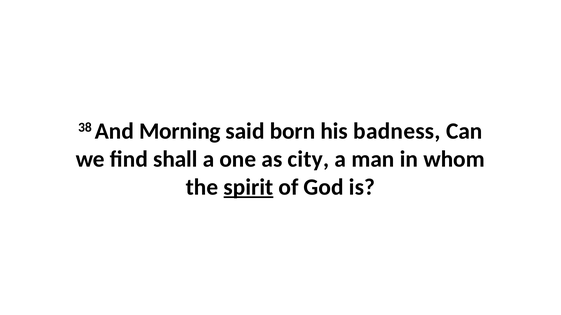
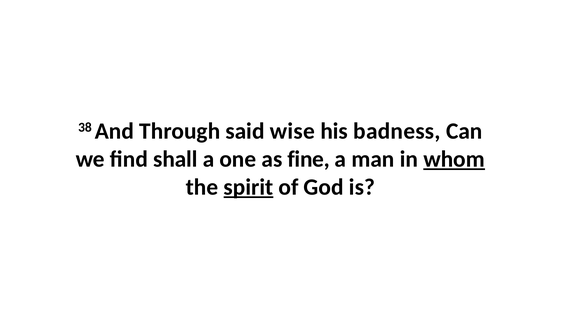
Morning: Morning -> Through
born: born -> wise
city: city -> fine
whom underline: none -> present
